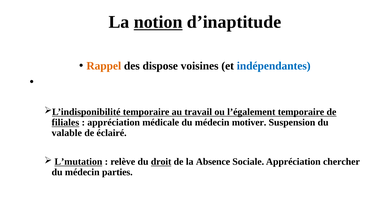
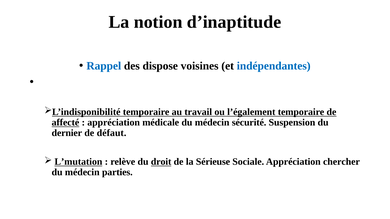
notion underline: present -> none
Rappel colour: orange -> blue
filiales: filiales -> affecté
motiver: motiver -> sécurité
valable: valable -> dernier
éclairé: éclairé -> défaut
Absence: Absence -> Sérieuse
